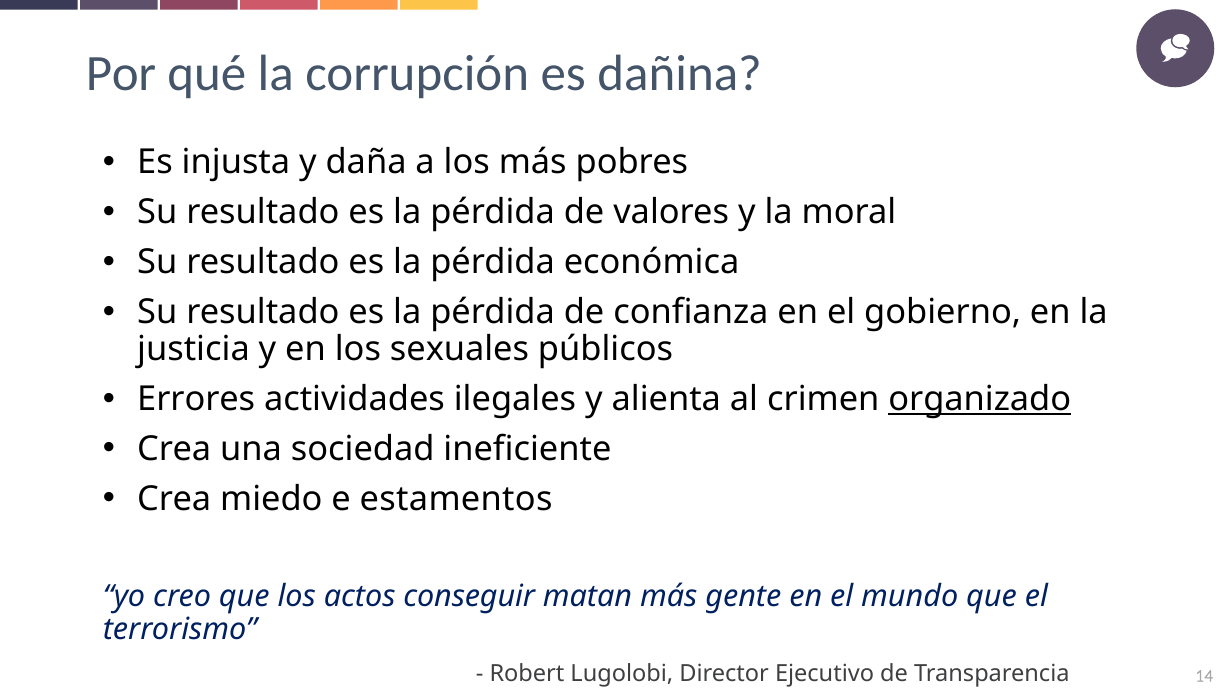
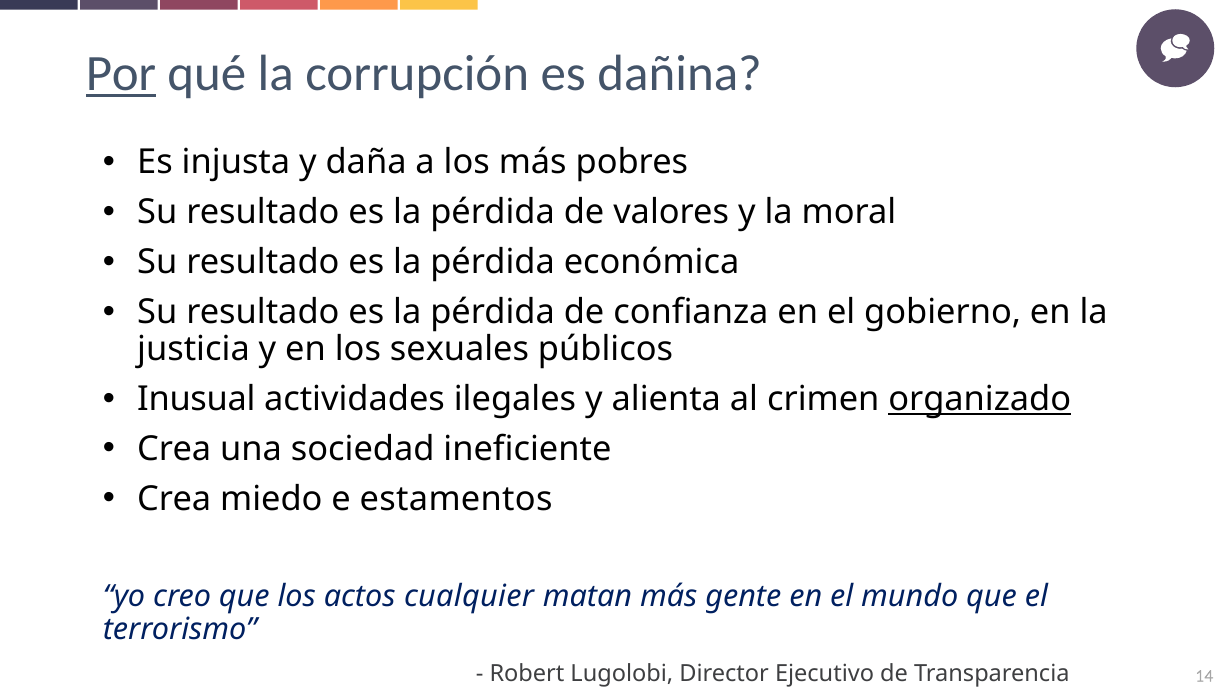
Por underline: none -> present
Errores: Errores -> Inusual
conseguir: conseguir -> cualquier
